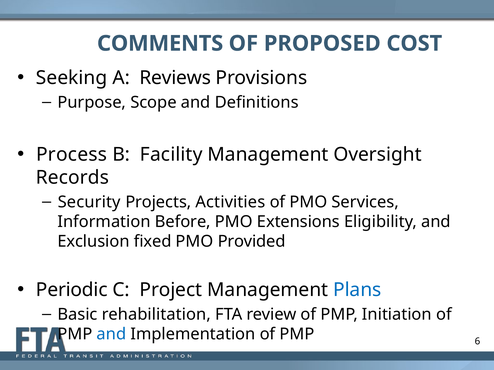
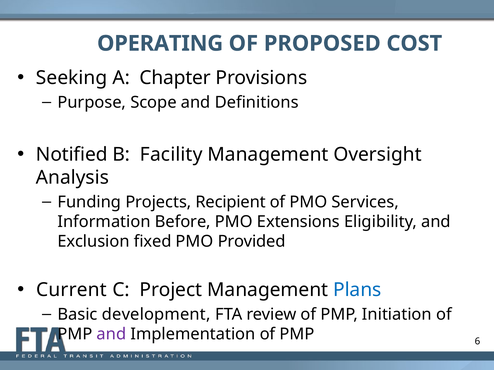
COMMENTS: COMMENTS -> OPERATING
Reviews: Reviews -> Chapter
Process: Process -> Notified
Records: Records -> Analysis
Security: Security -> Funding
Activities: Activities -> Recipient
Periodic: Periodic -> Current
rehabilitation: rehabilitation -> development
and at (111, 335) colour: blue -> purple
